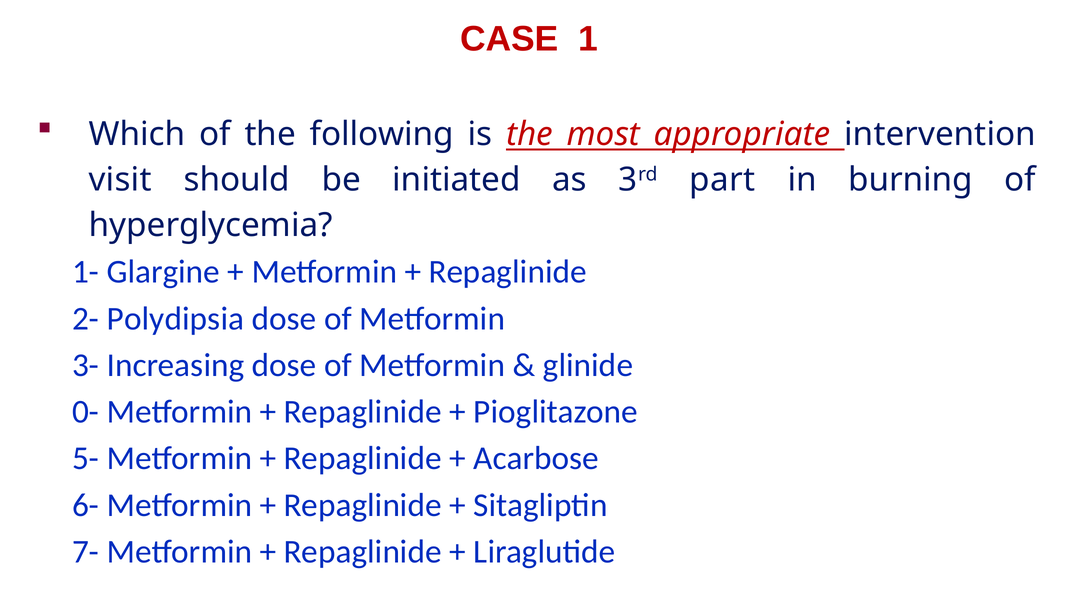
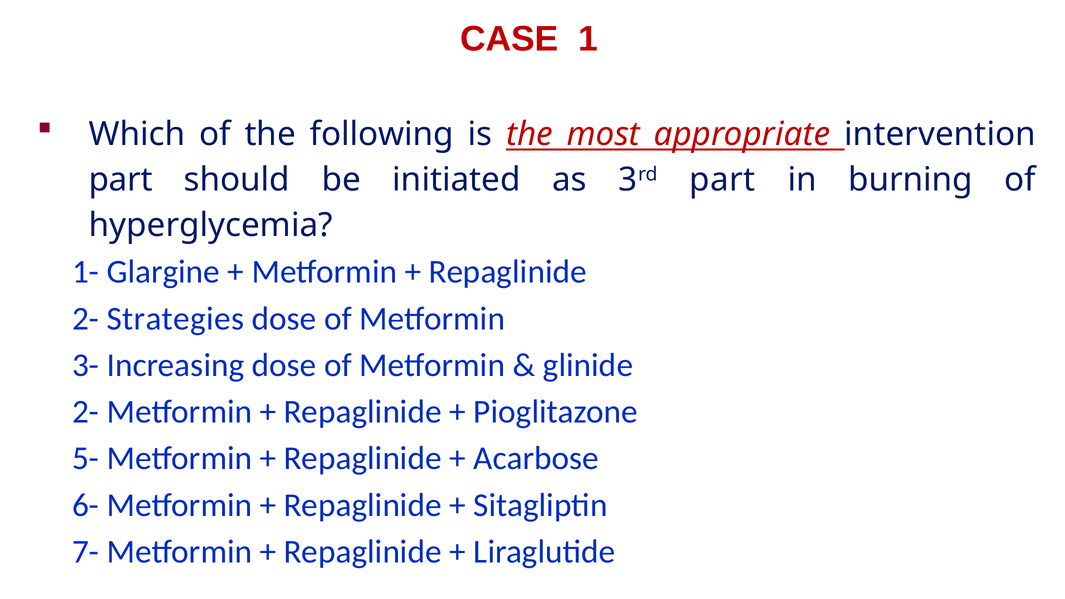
visit at (120, 180): visit -> part
Polydipsia: Polydipsia -> Strategies
0- at (86, 412): 0- -> 2-
